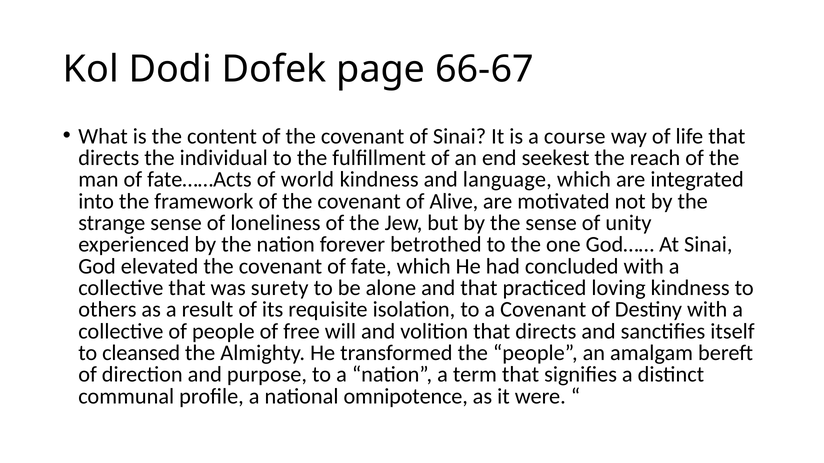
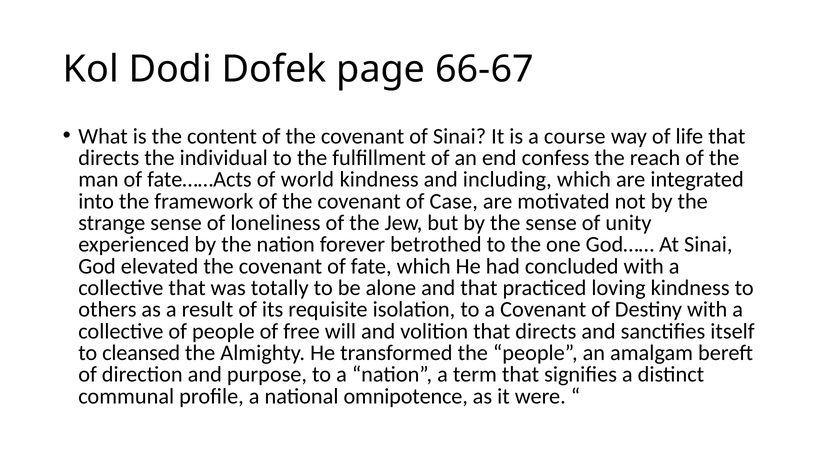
seekest: seekest -> confess
language: language -> including
Alive: Alive -> Case
surety: surety -> totally
